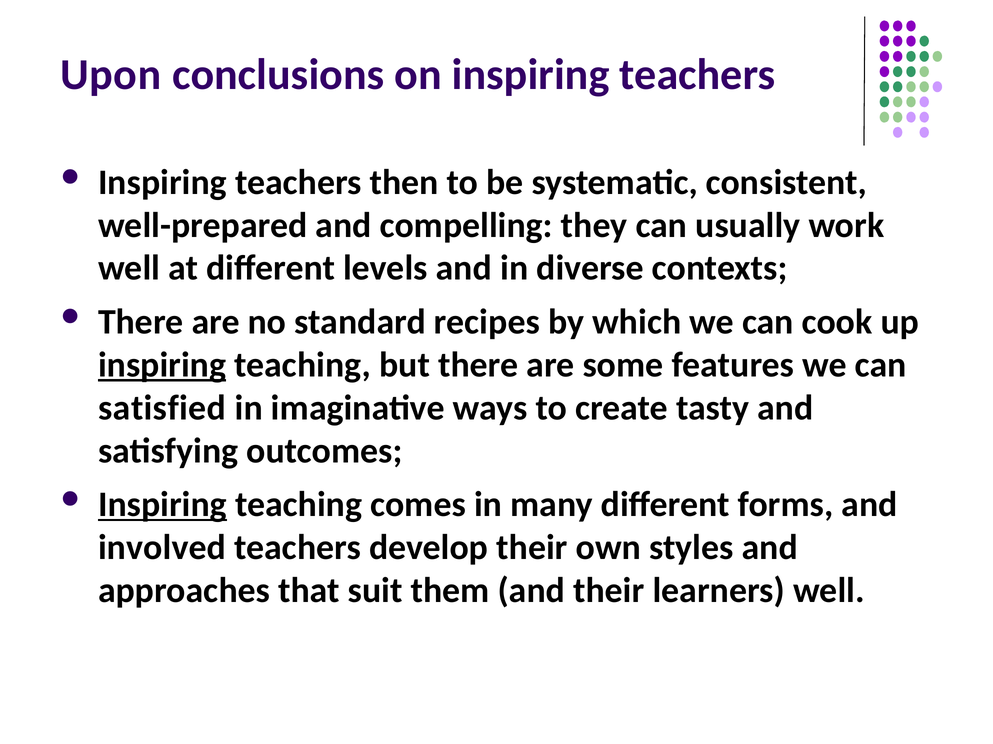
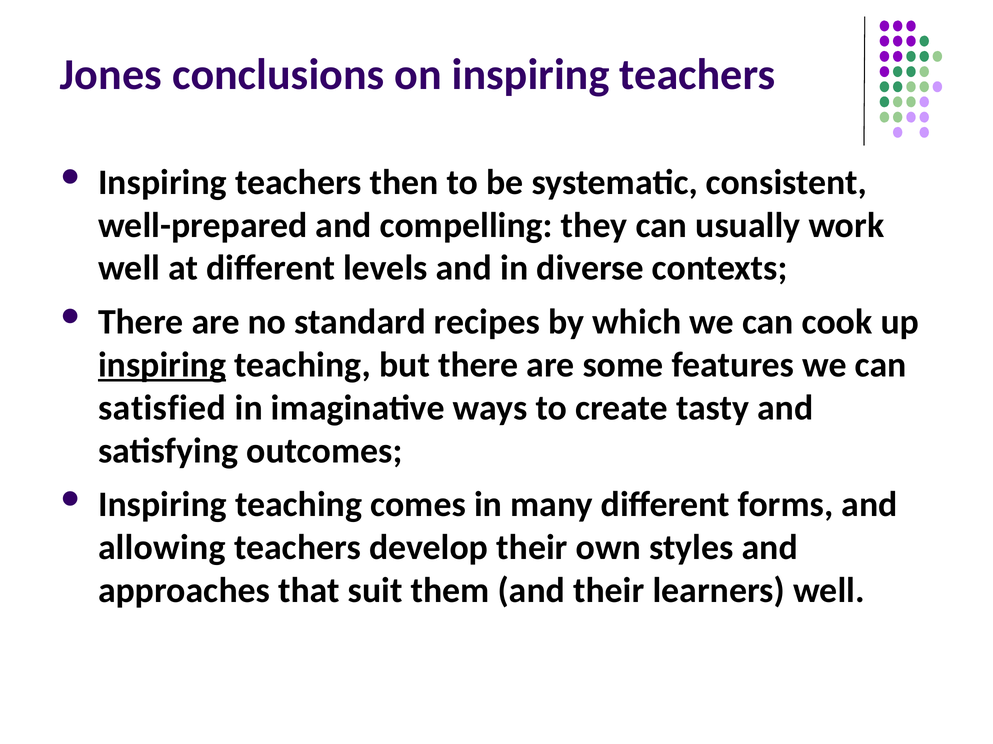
Upon: Upon -> Jones
Inspiring at (162, 505) underline: present -> none
involved: involved -> allowing
